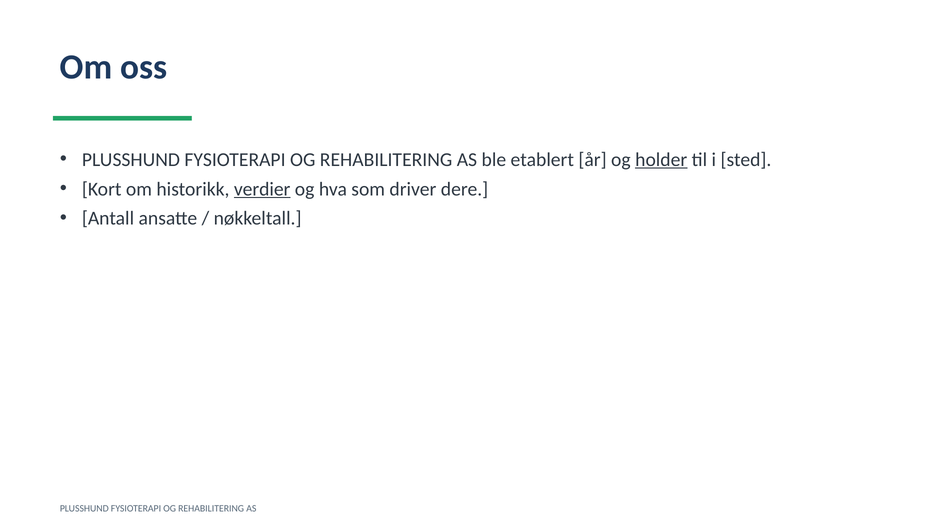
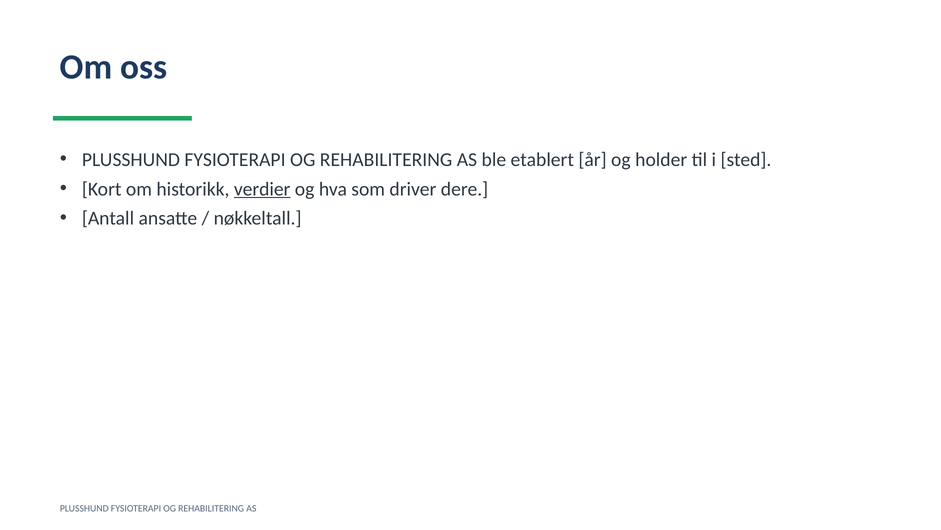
holder underline: present -> none
